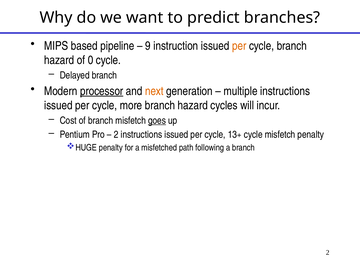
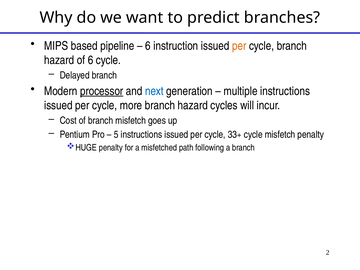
9 at (148, 46): 9 -> 6
of 0: 0 -> 6
next colour: orange -> blue
goes underline: present -> none
2 at (116, 135): 2 -> 5
13+: 13+ -> 33+
